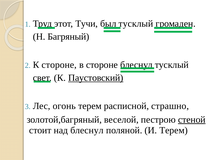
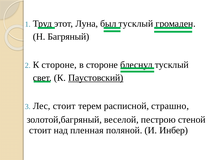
Тучи: Тучи -> Луна
Лес огонь: огонь -> стоит
стеной underline: present -> none
над блеснул: блеснул -> пленная
И Терем: Терем -> Инбер
